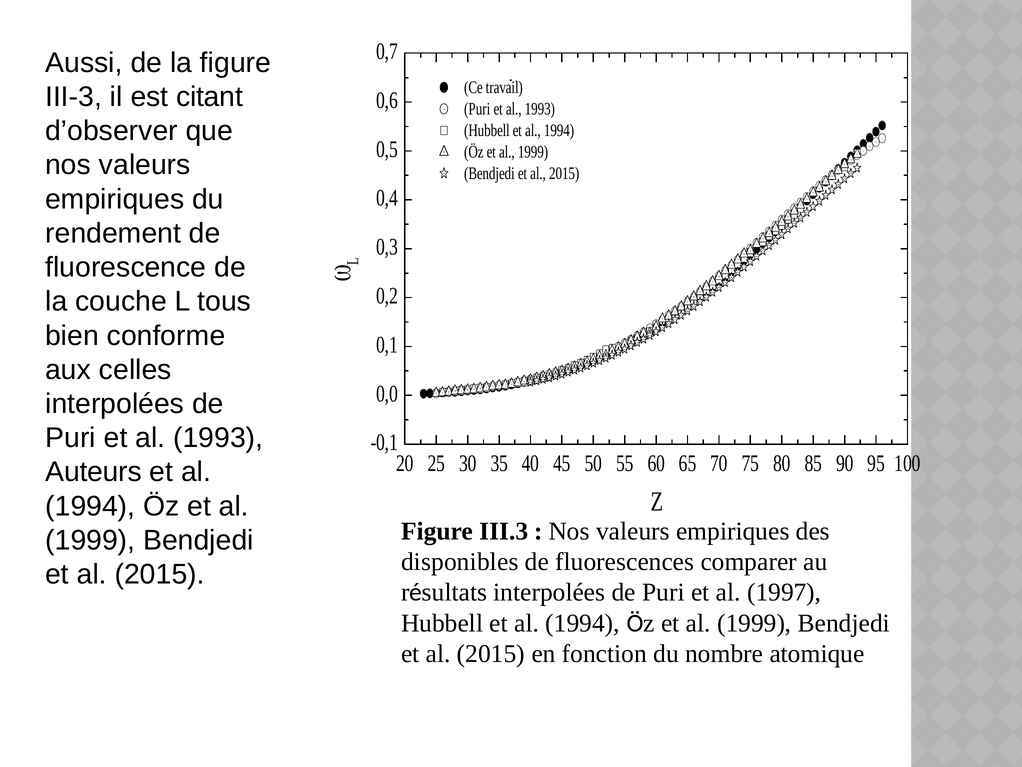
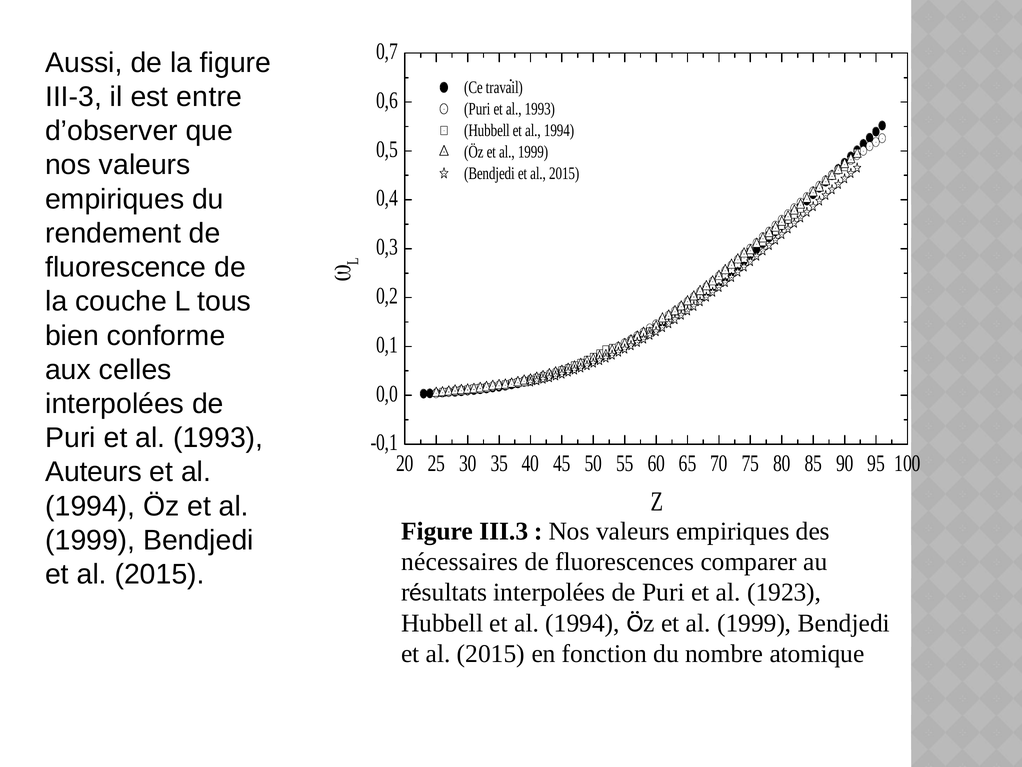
citant: citant -> entre
disponibles: disponibles -> nécessaires
1997: 1997 -> 1923
